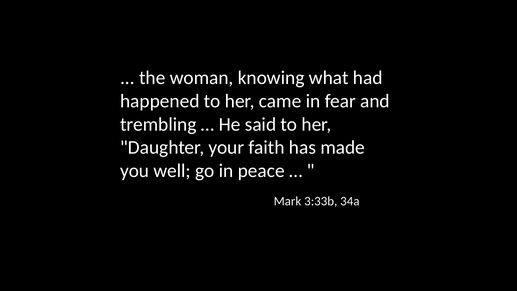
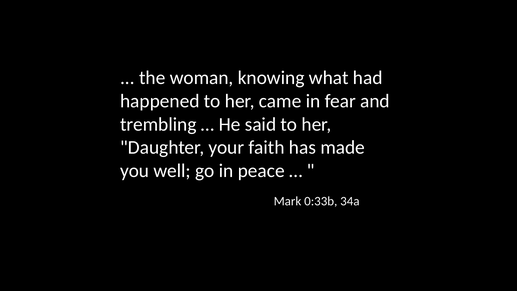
3:33b: 3:33b -> 0:33b
